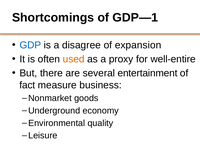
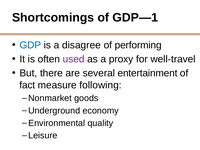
expansion: expansion -> performing
used colour: orange -> purple
well-entire: well-entire -> well-travel
business: business -> following
